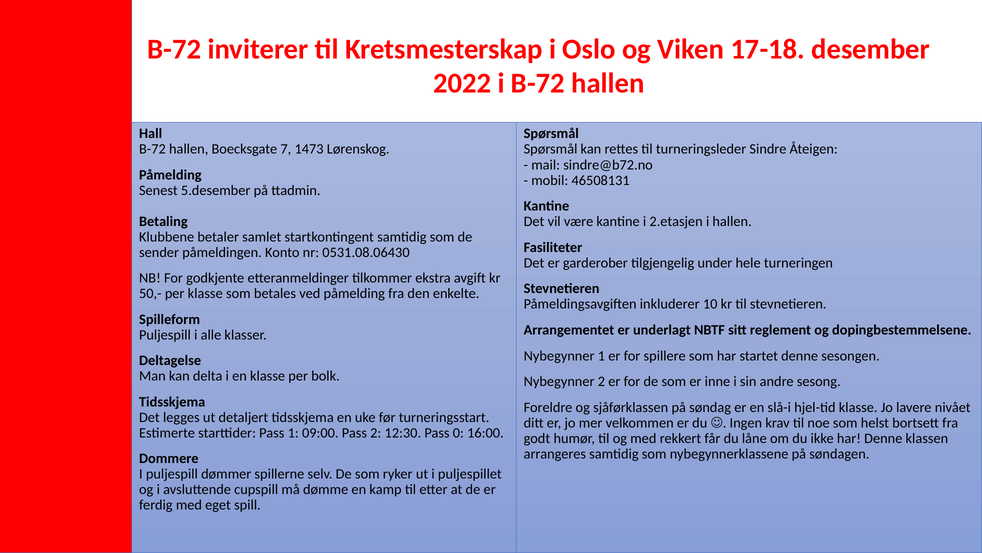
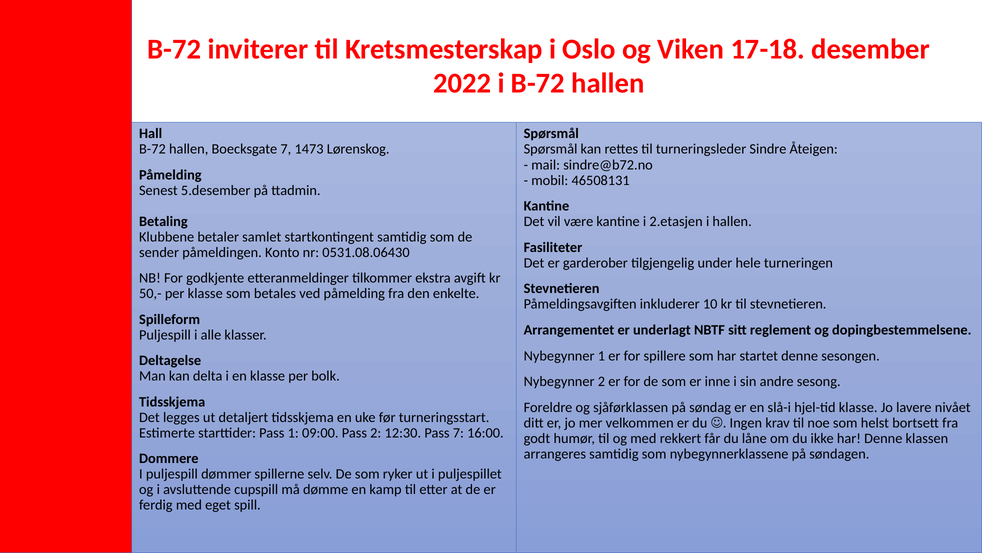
Pass 0: 0 -> 7
